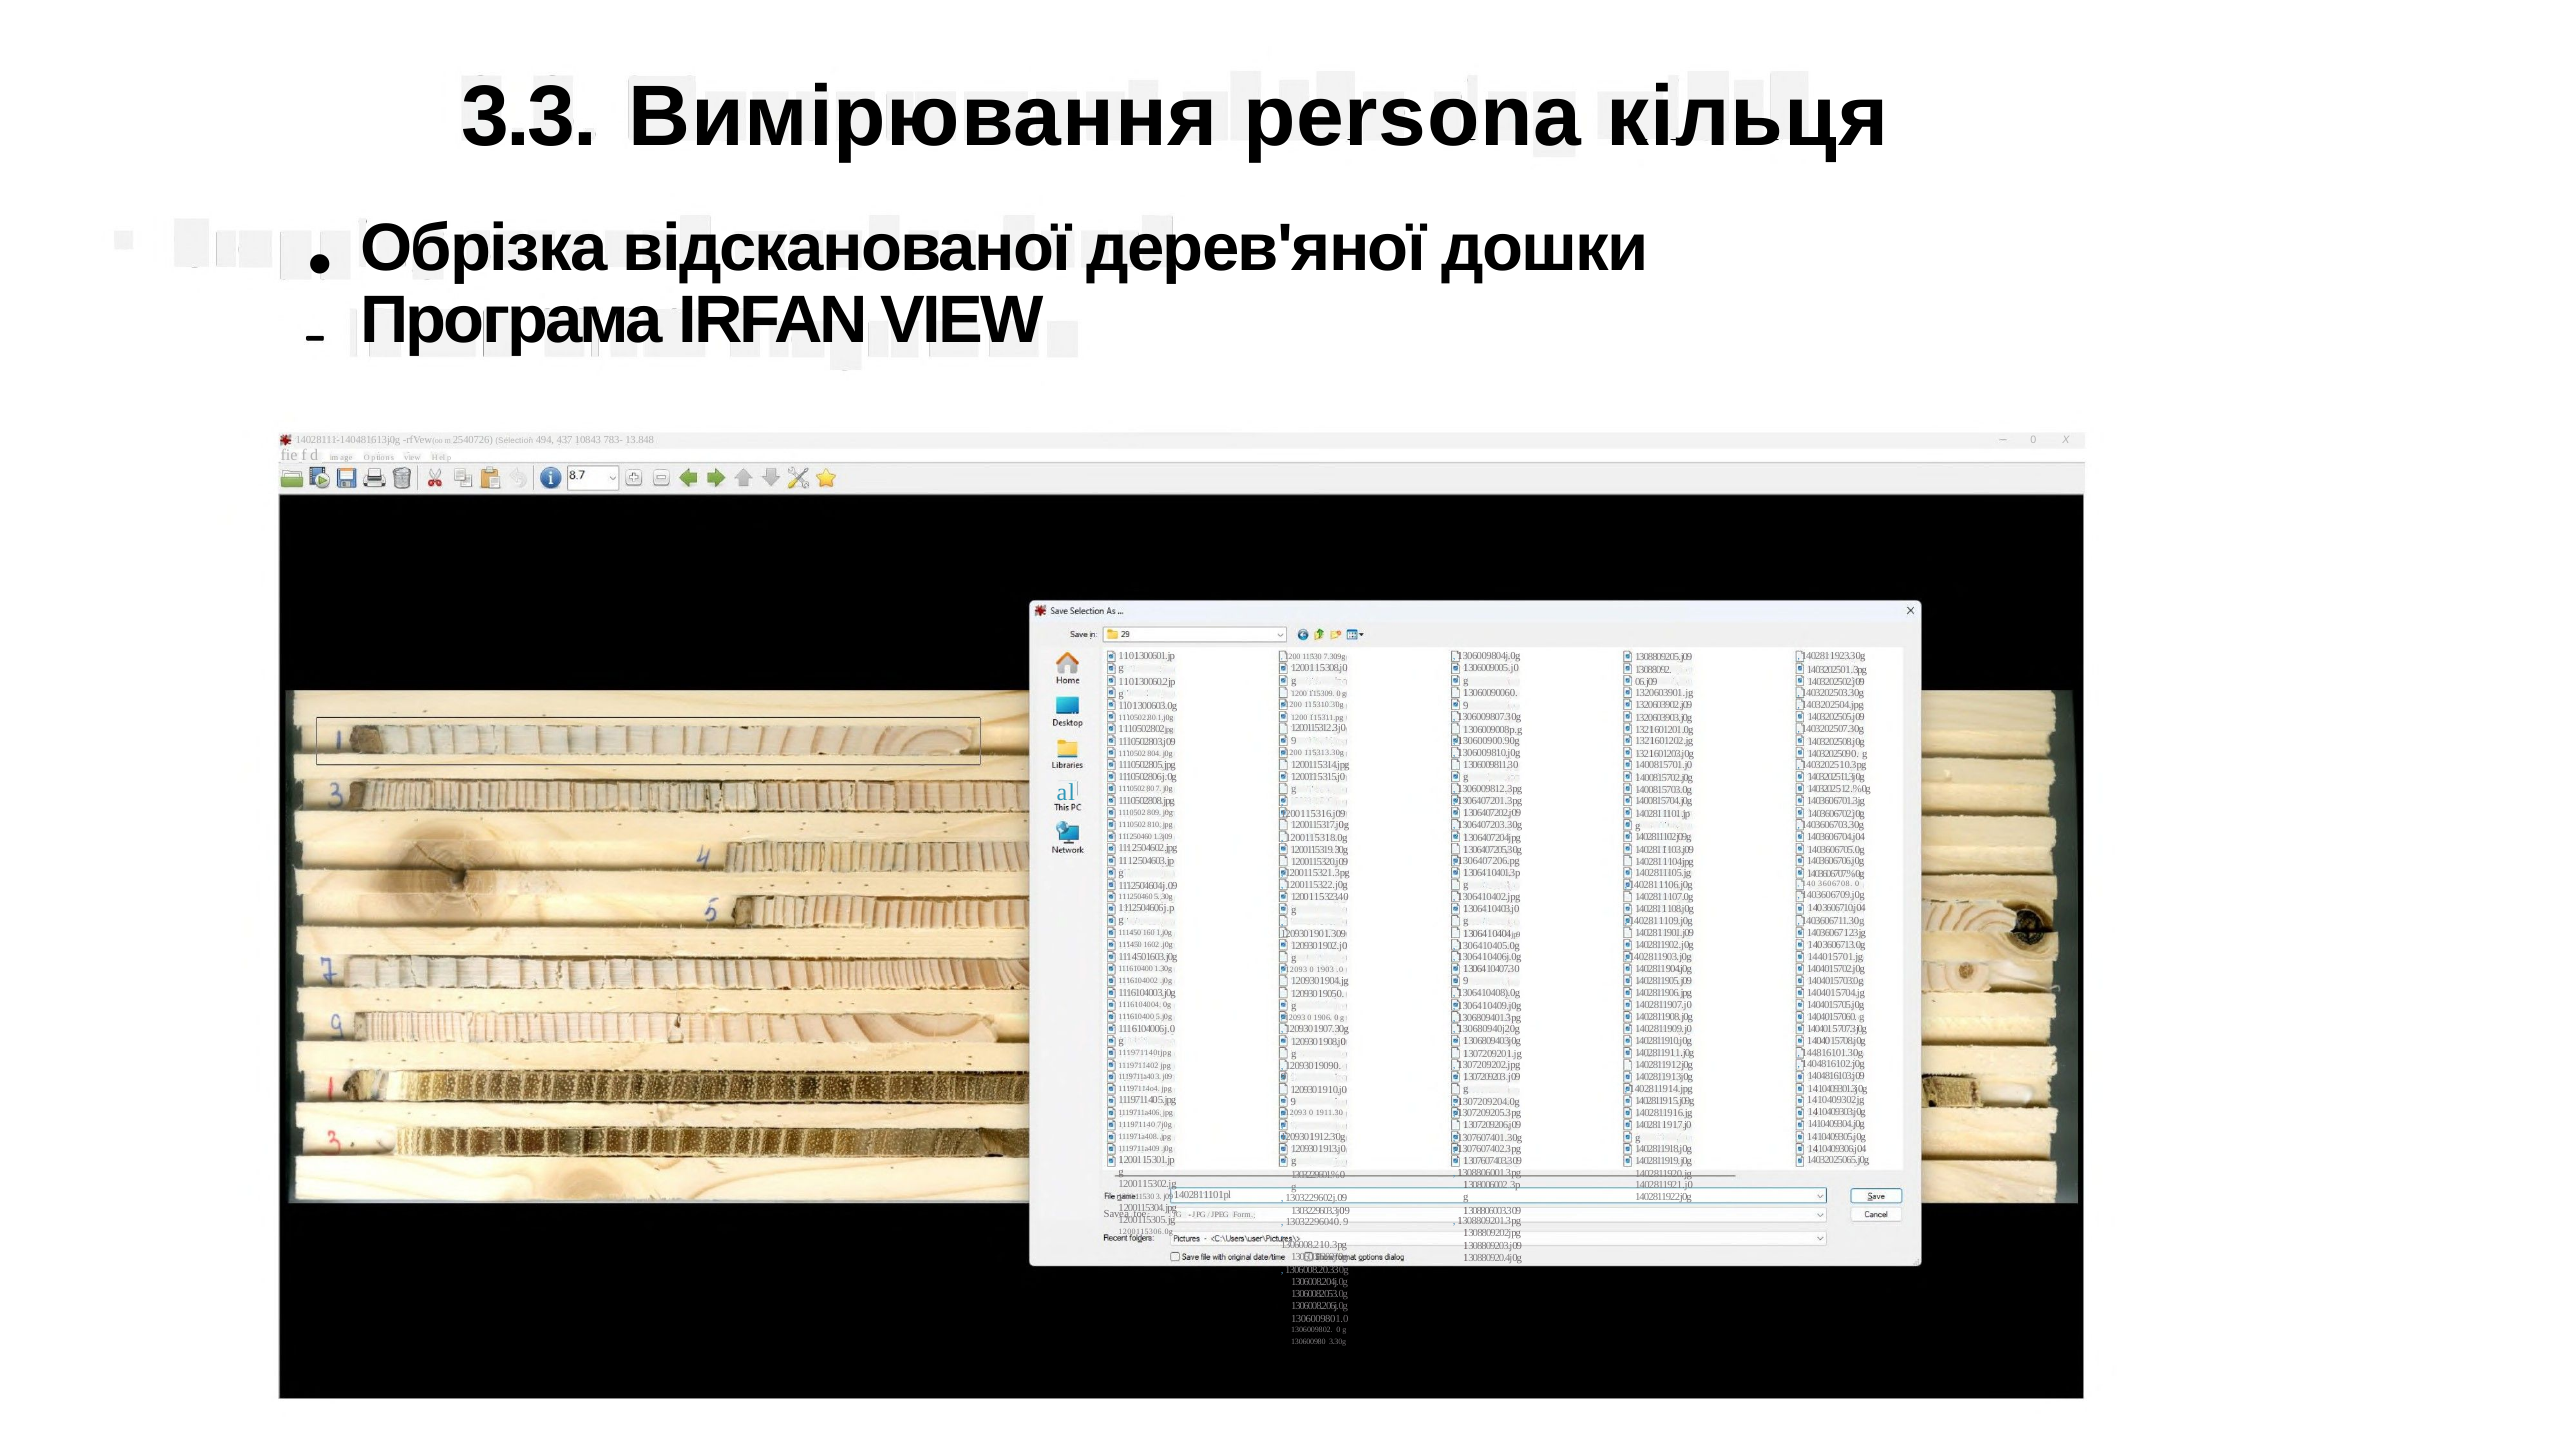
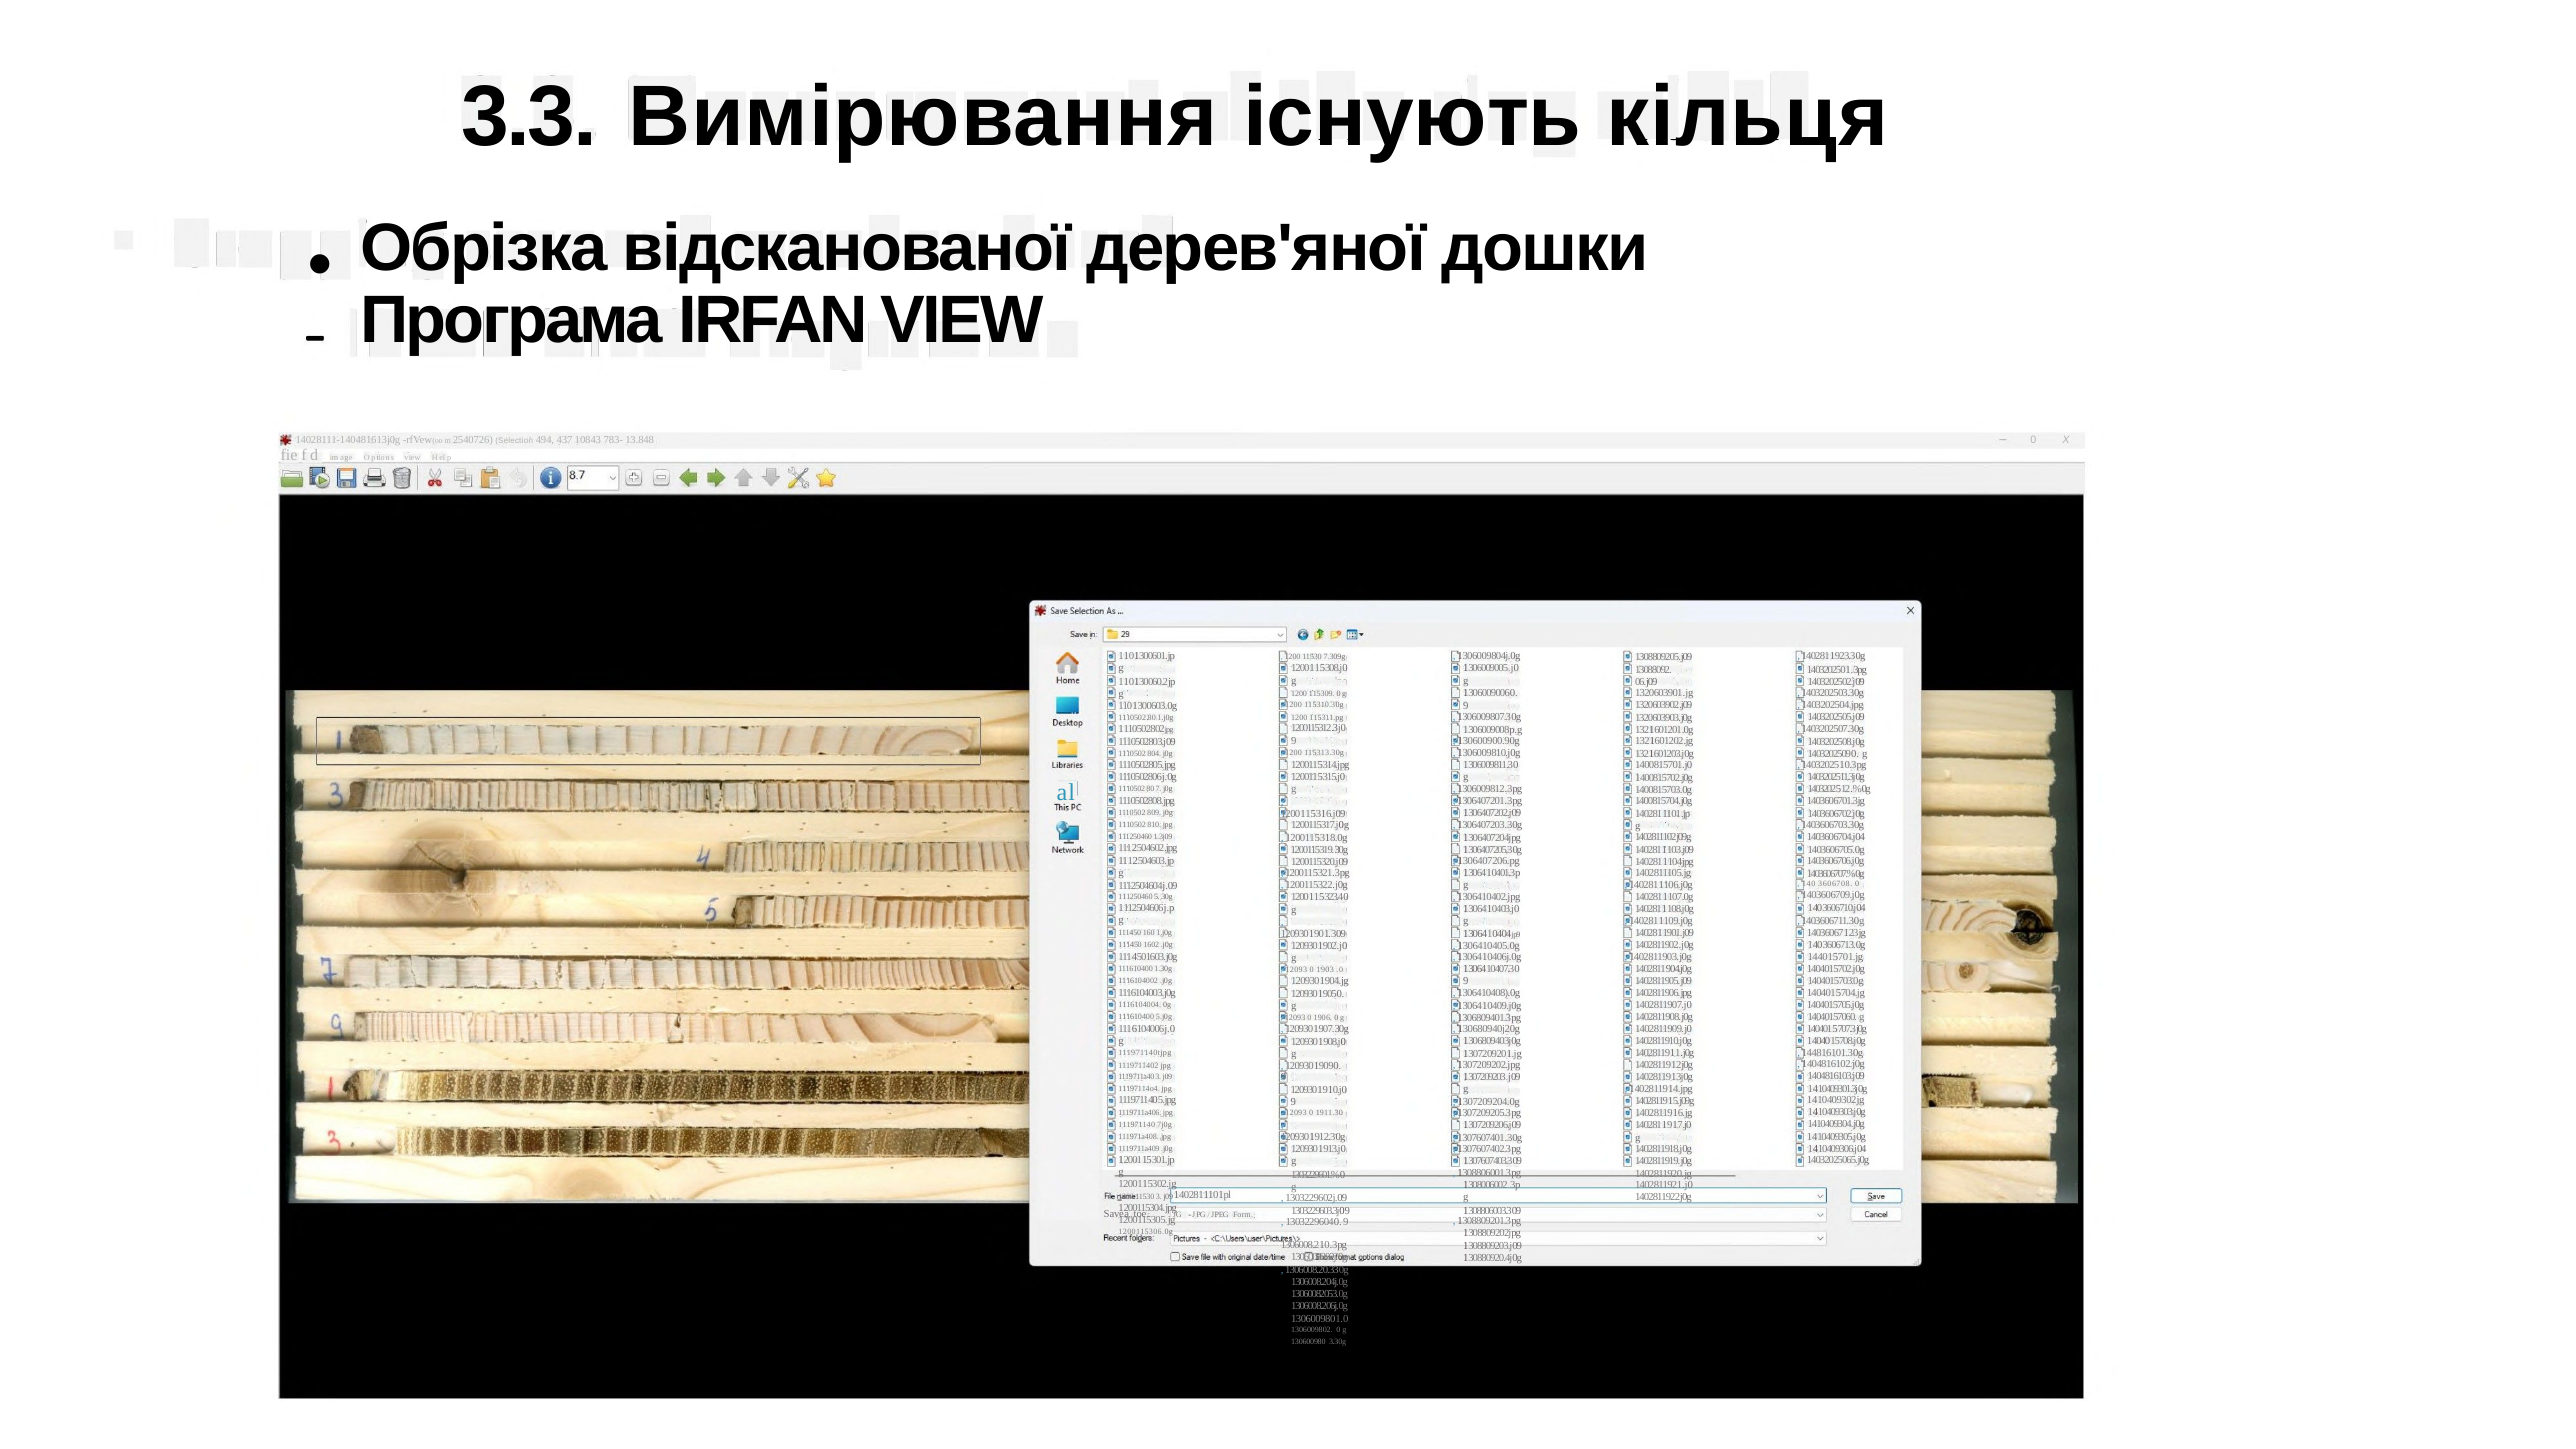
persona: persona -> існують
